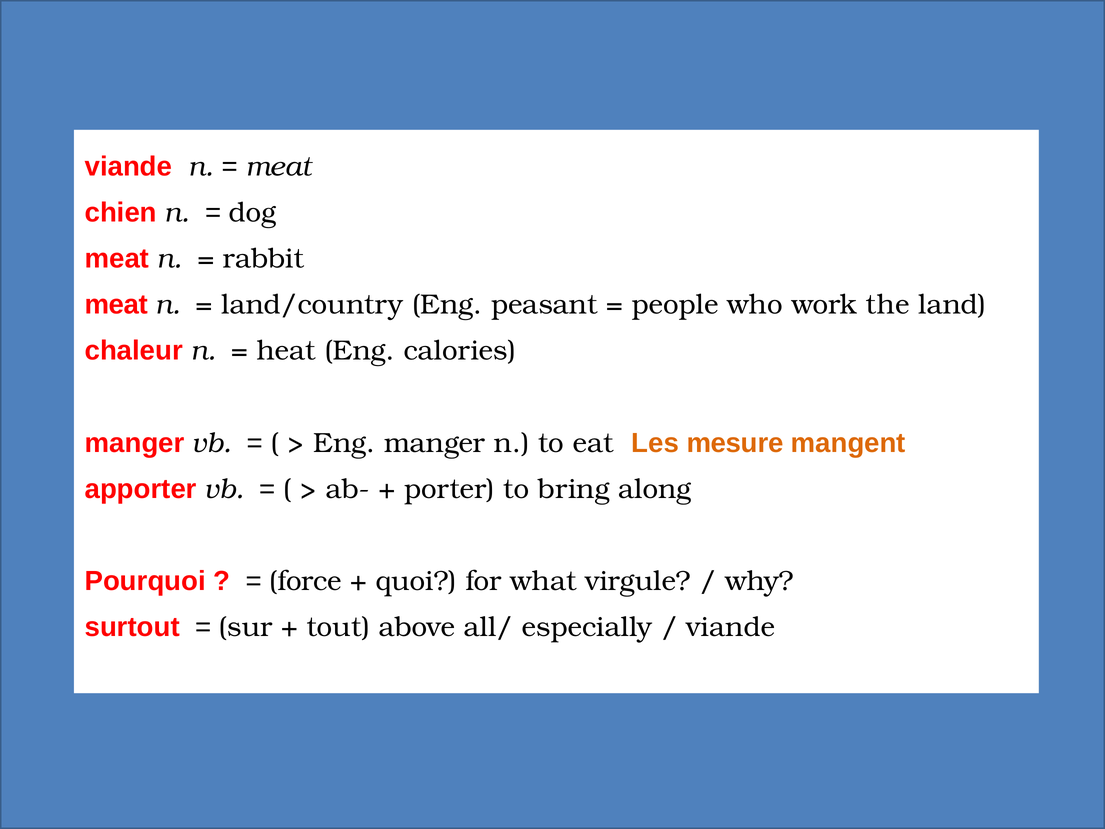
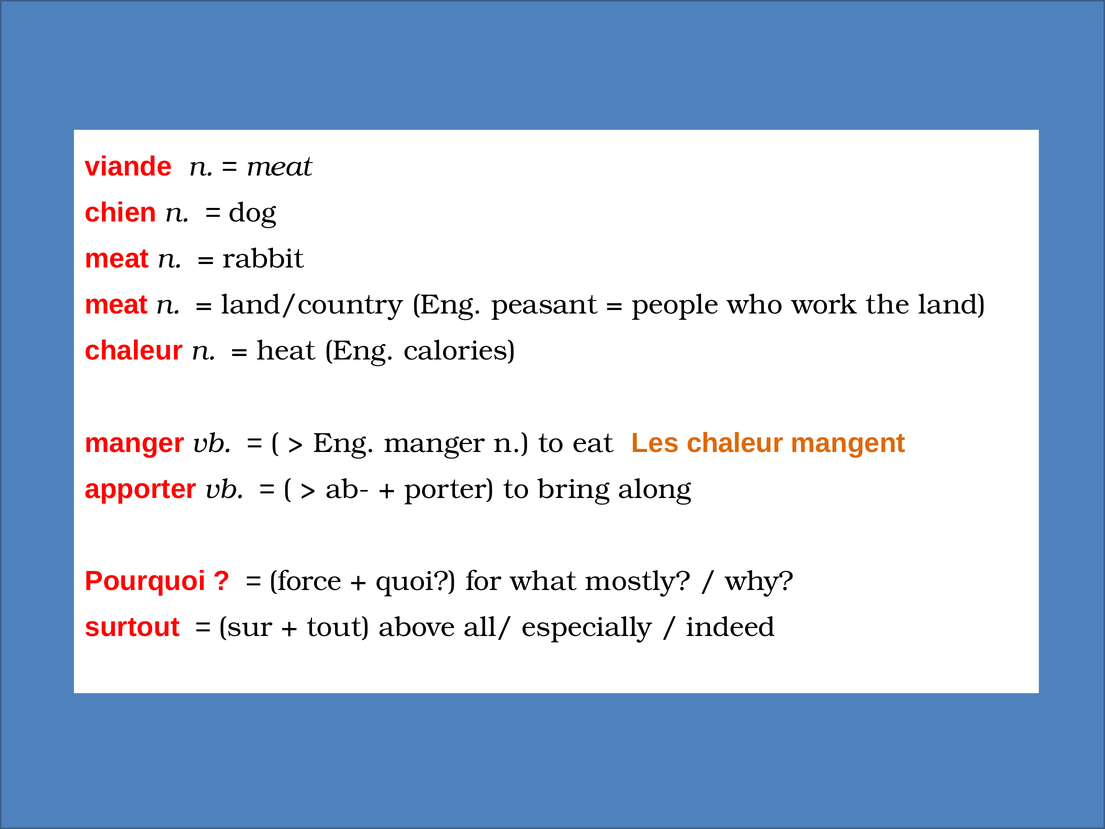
Les mesure: mesure -> chaleur
virgule: virgule -> mostly
viande at (731, 627): viande -> indeed
